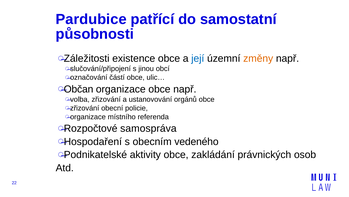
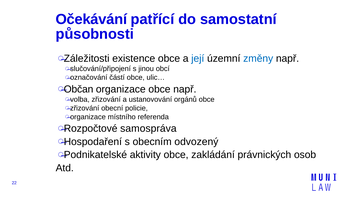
Pardubice: Pardubice -> Očekávání
změny colour: orange -> blue
vedeného: vedeného -> odvozený
